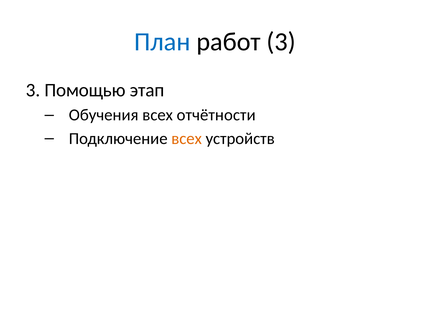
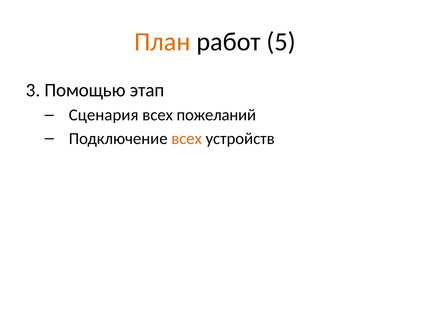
План colour: blue -> orange
работ 3: 3 -> 5
Обучения: Обучения -> Сценария
отчётности: отчётности -> пожеланий
